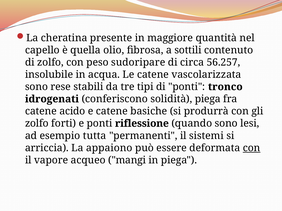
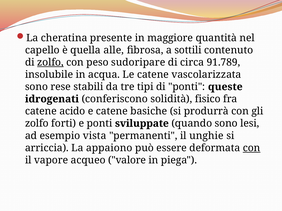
olio: olio -> alle
zolfo at (50, 62) underline: none -> present
56.257: 56.257 -> 91.789
tronco: tronco -> queste
solidità piega: piega -> fisico
riflessione: riflessione -> sviluppate
tutta: tutta -> vista
sistemi: sistemi -> unghie
mangi: mangi -> valore
